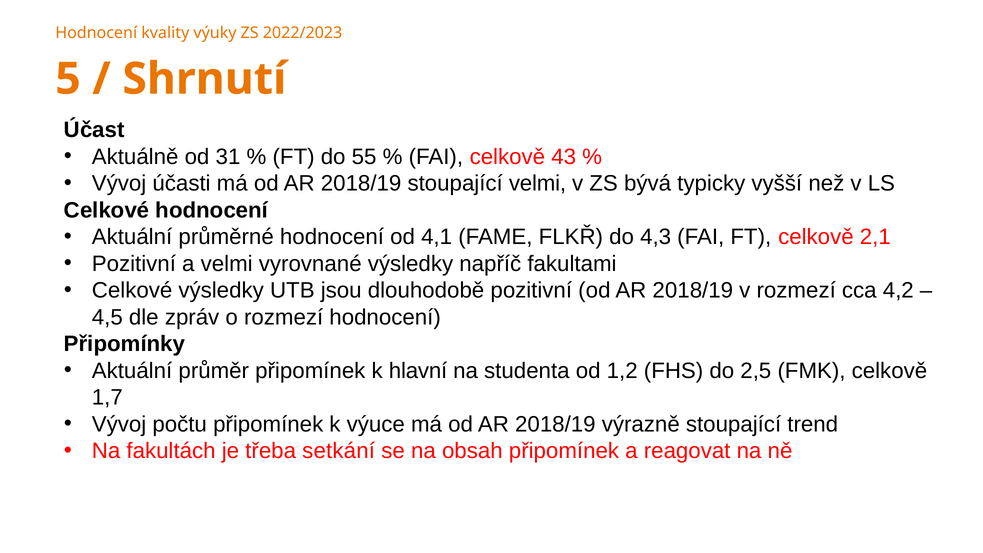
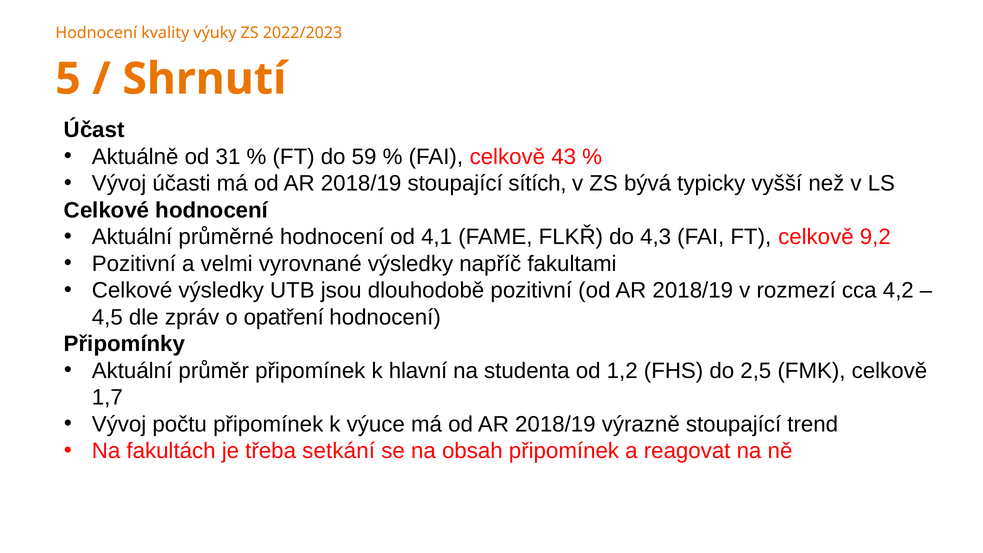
55: 55 -> 59
stoupající velmi: velmi -> sítích
2,1: 2,1 -> 9,2
o rozmezí: rozmezí -> opatření
